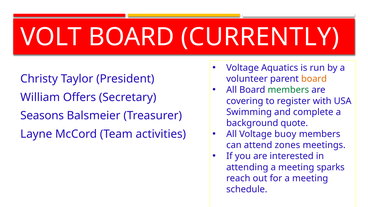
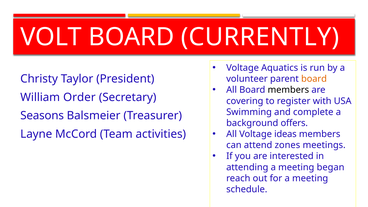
members at (288, 90) colour: green -> black
Offers: Offers -> Order
quote: quote -> offers
buoy: buoy -> ideas
sparks: sparks -> began
